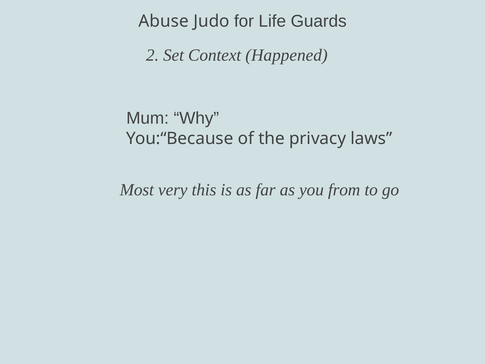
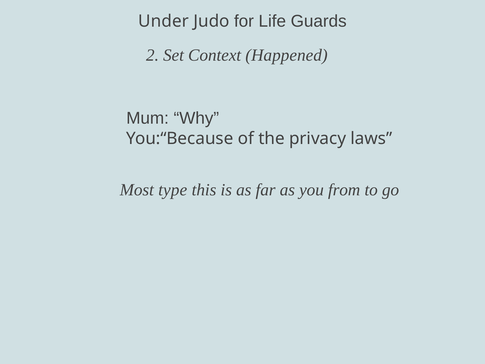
Abuse: Abuse -> Under
very: very -> type
